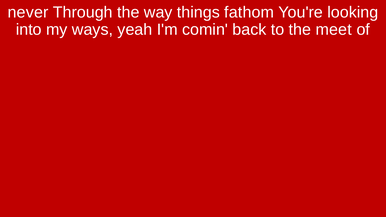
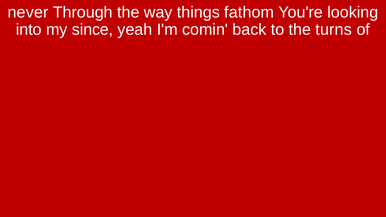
ways: ways -> since
meet: meet -> turns
